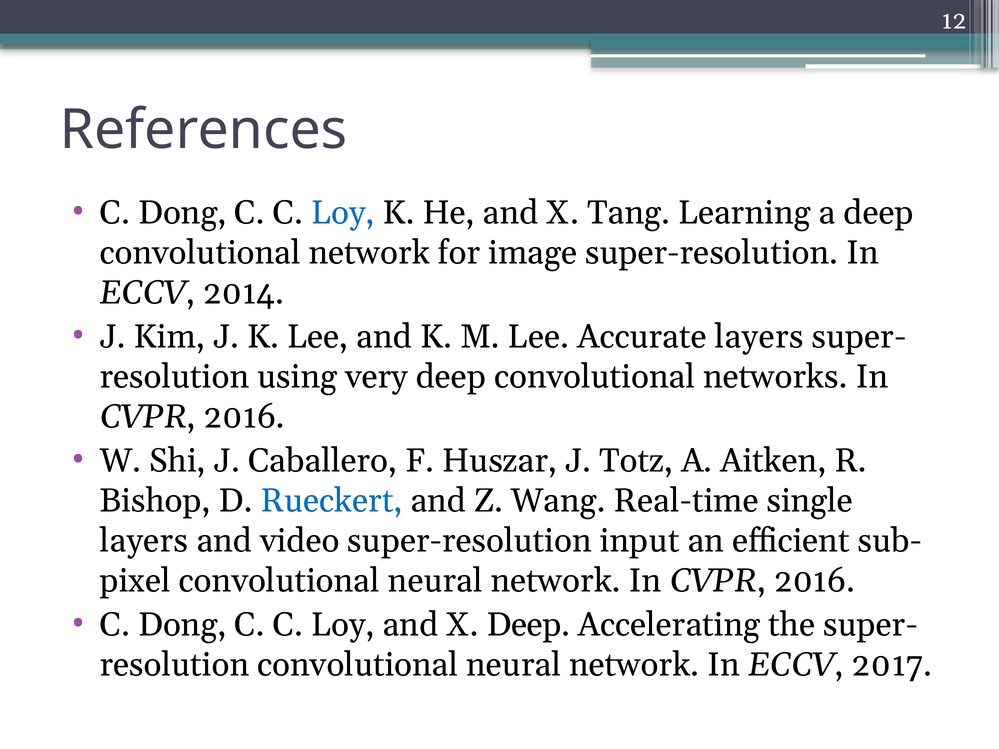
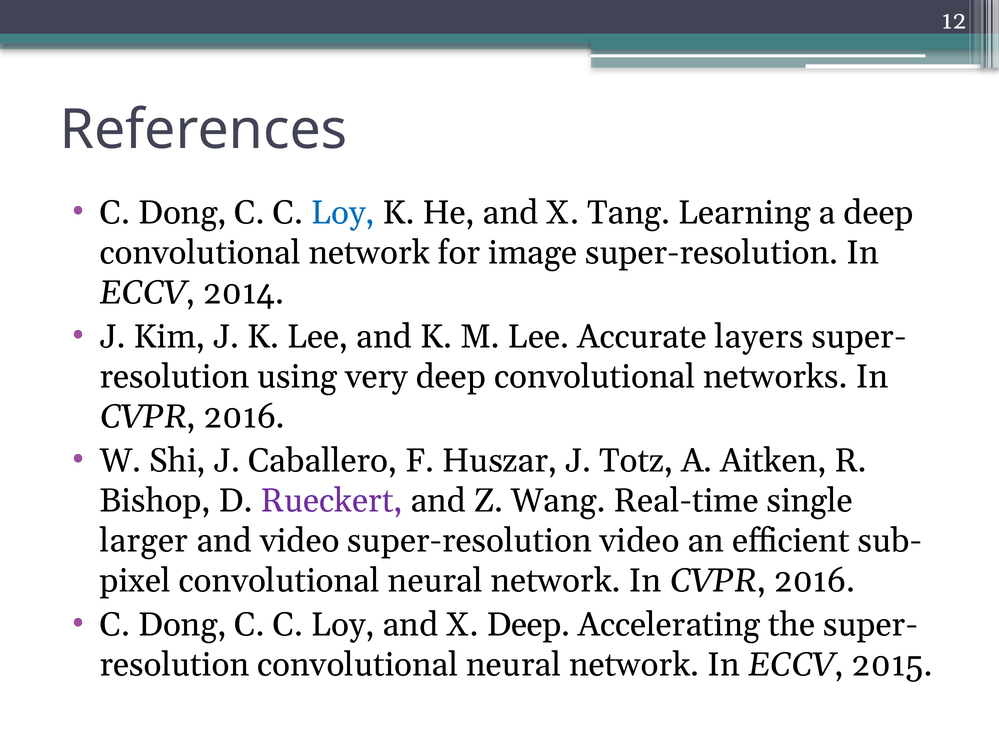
Rueckert colour: blue -> purple
layers at (144, 541): layers -> larger
super-resolution input: input -> video
2017: 2017 -> 2015
